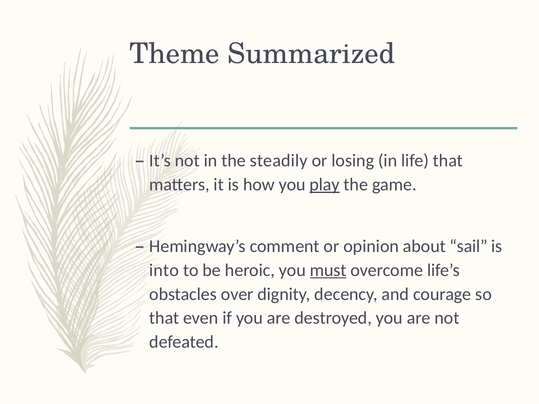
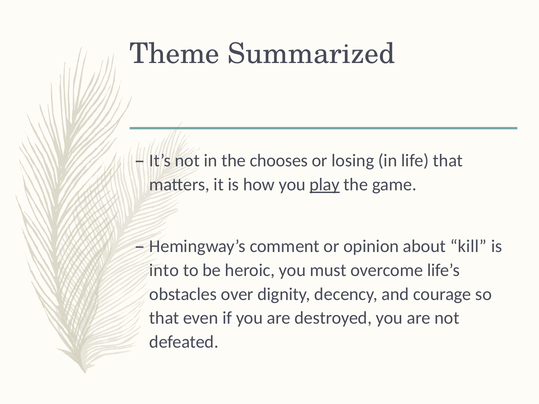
steadily: steadily -> chooses
sail: sail -> kill
must underline: present -> none
